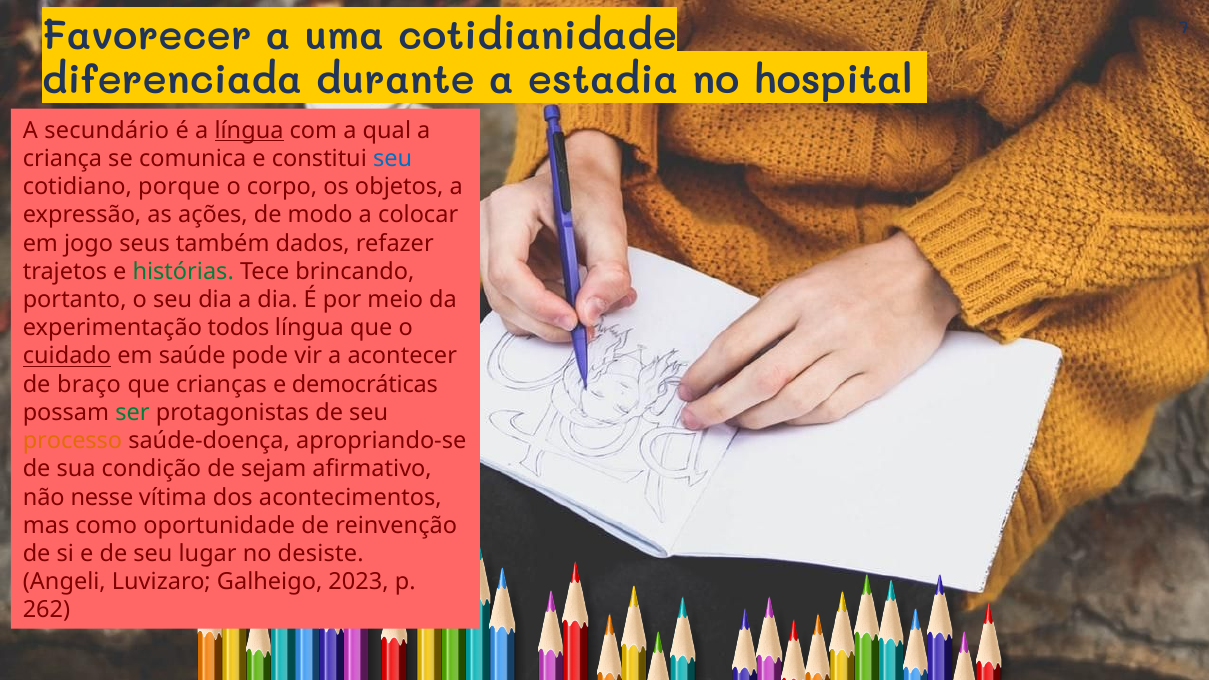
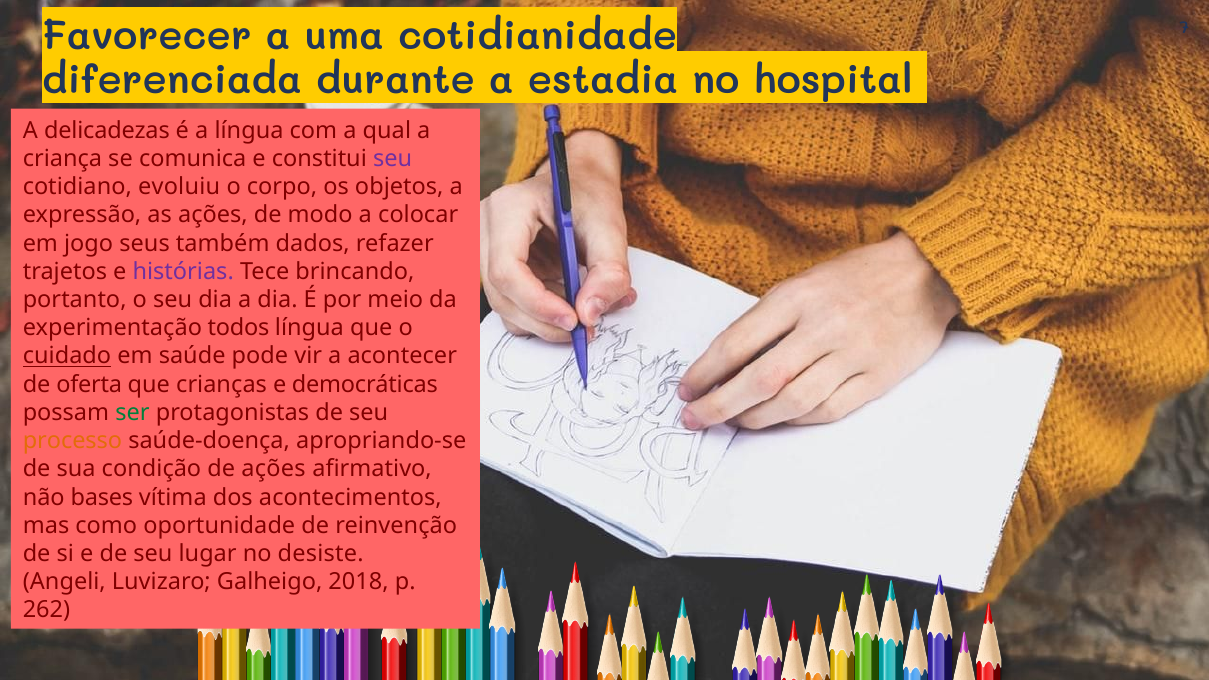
secundário: secundário -> delicadezas
língua at (249, 130) underline: present -> none
seu at (393, 159) colour: blue -> purple
porque: porque -> evoluiu
histórias colour: green -> purple
braço: braço -> oferta
de sejam: sejam -> ações
nesse: nesse -> bases
2023: 2023 -> 2018
